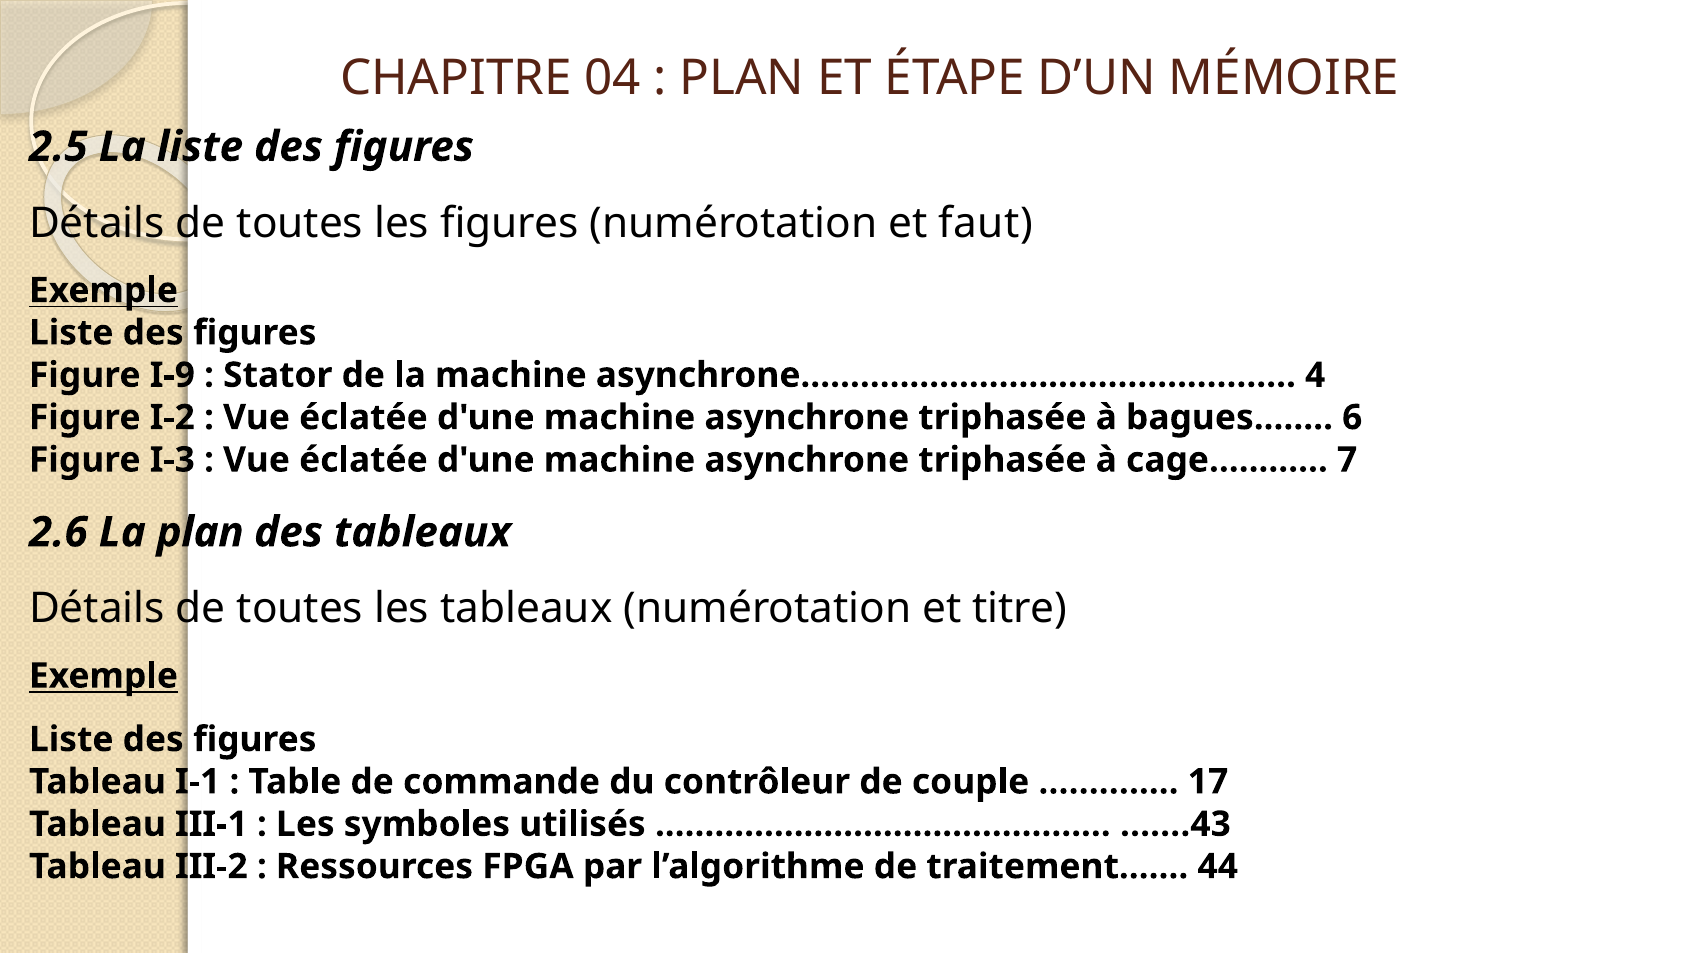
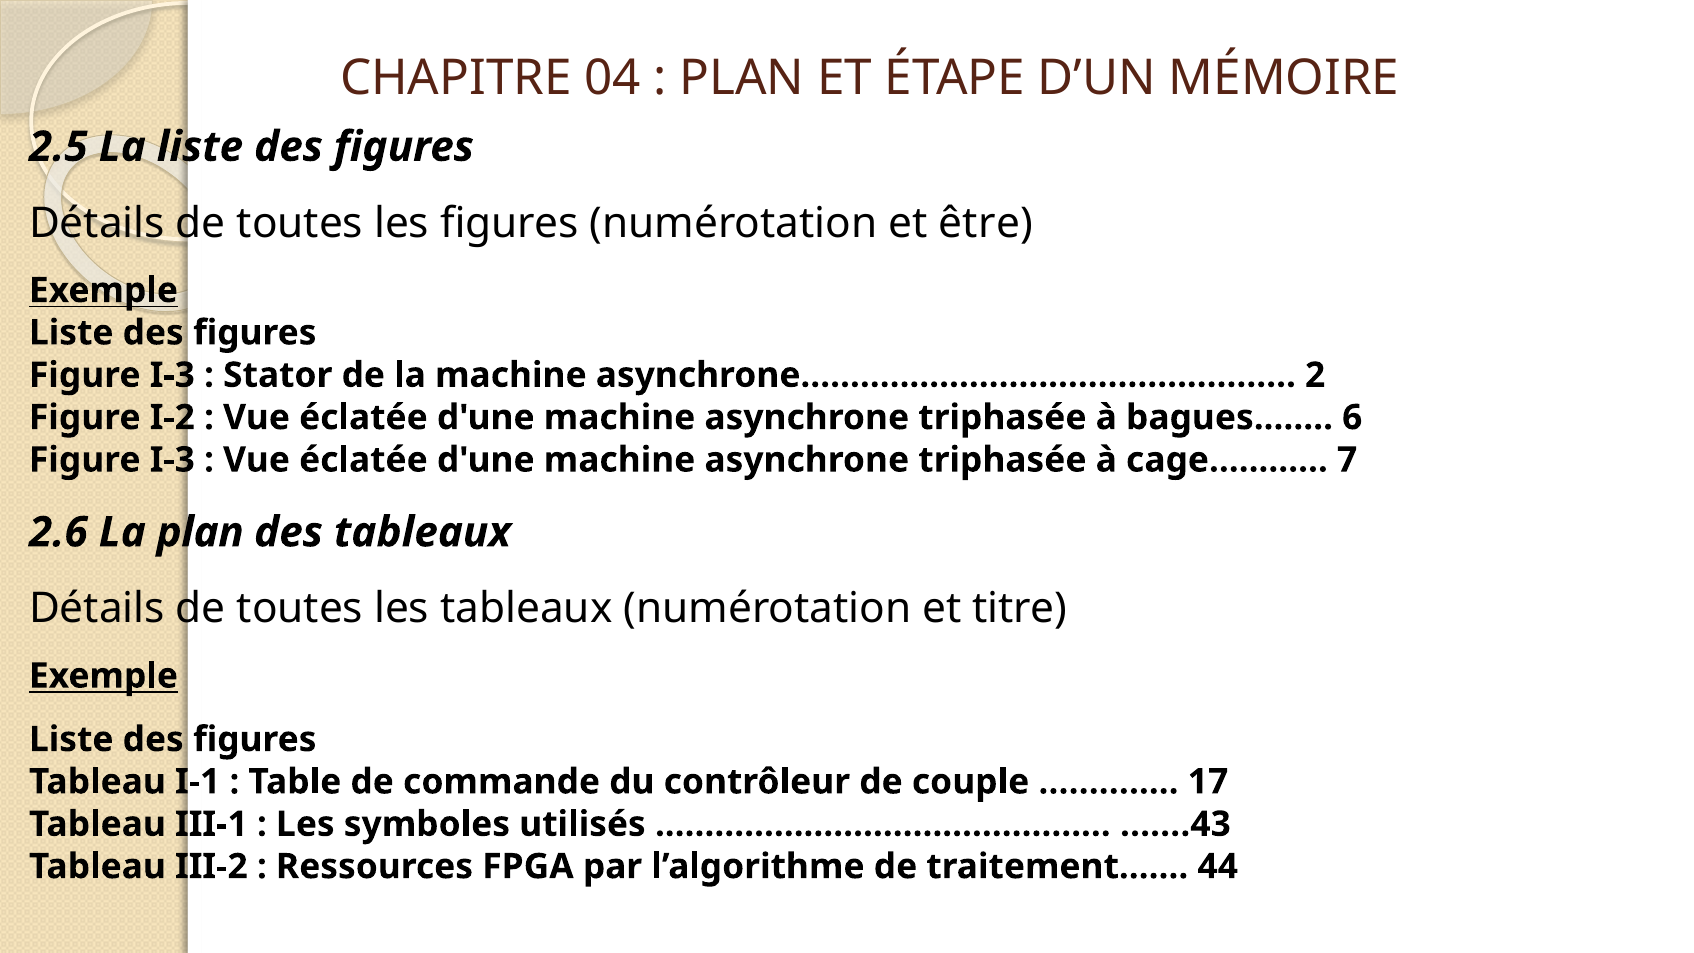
faut: faut -> être
I-9 at (172, 375): I-9 -> I-3
4: 4 -> 2
